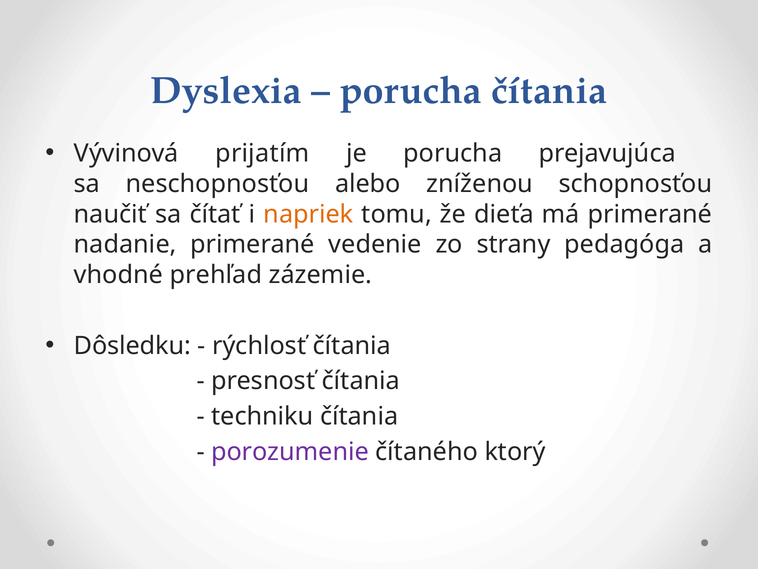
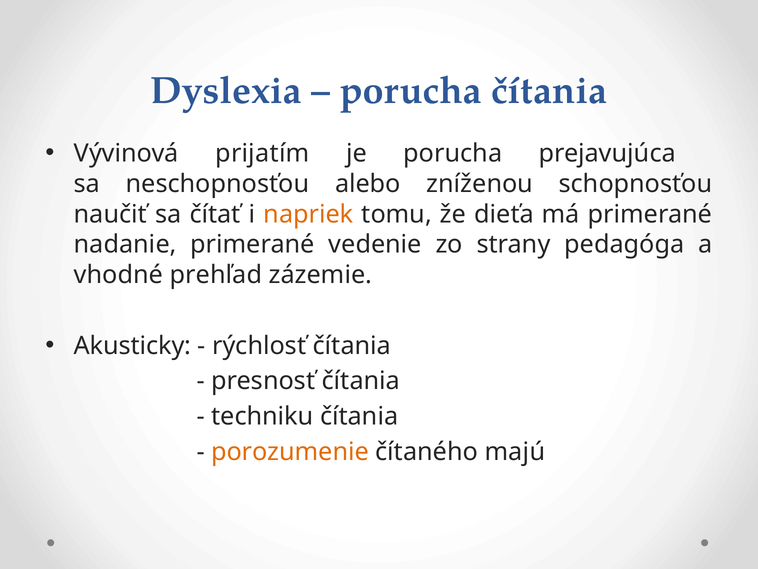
Dôsledku: Dôsledku -> Akusticky
porozumenie colour: purple -> orange
ktorý: ktorý -> majú
